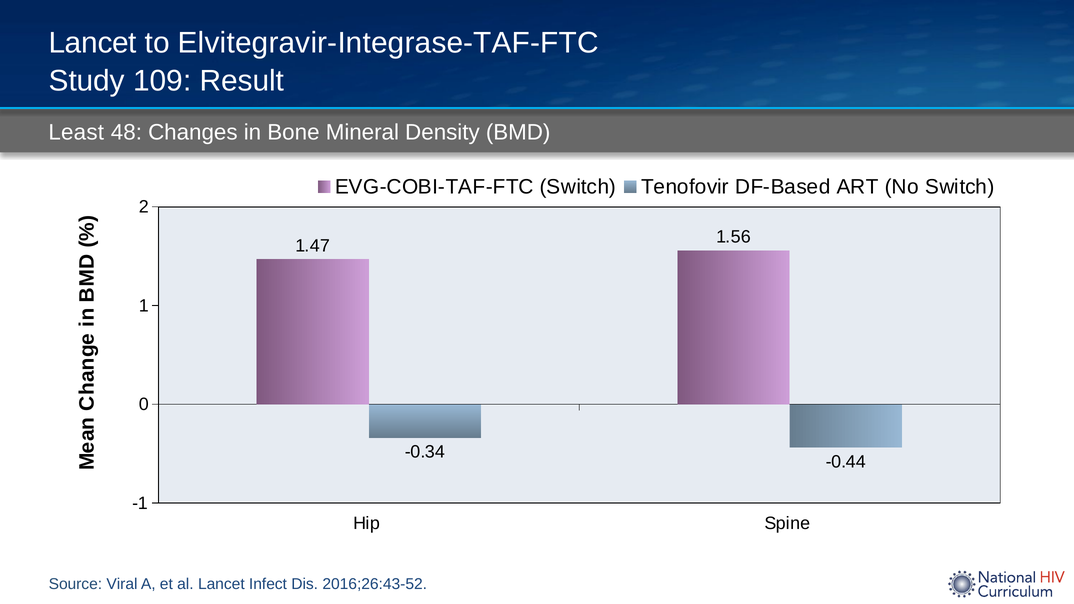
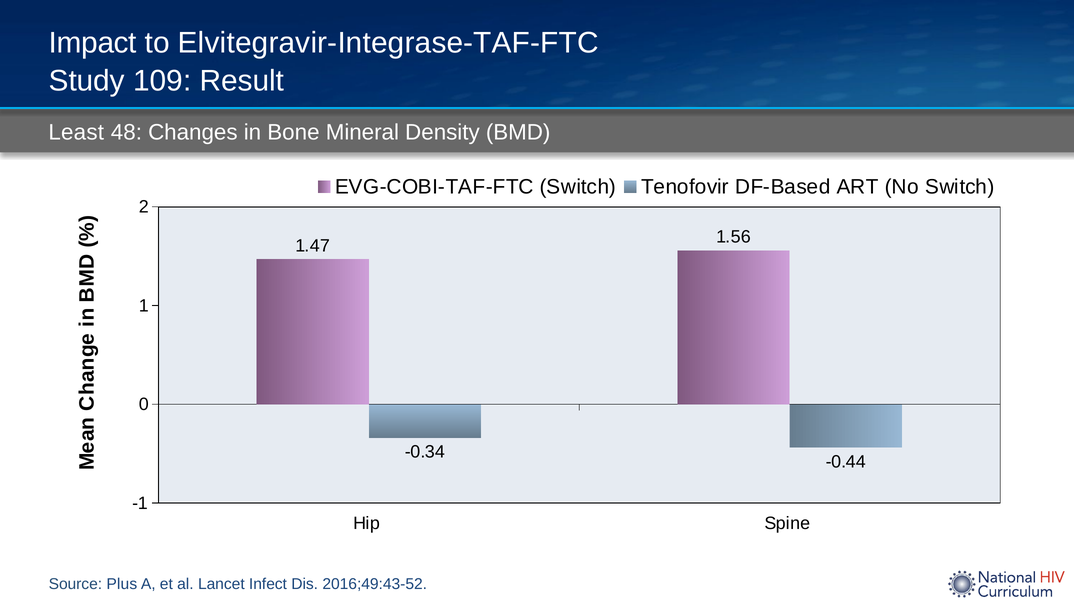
Lancet at (93, 43): Lancet -> Impact
Viral: Viral -> Plus
2016;26:43-52: 2016;26:43-52 -> 2016;49:43-52
